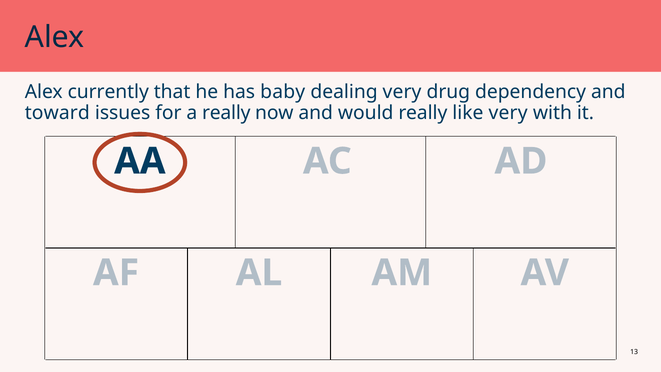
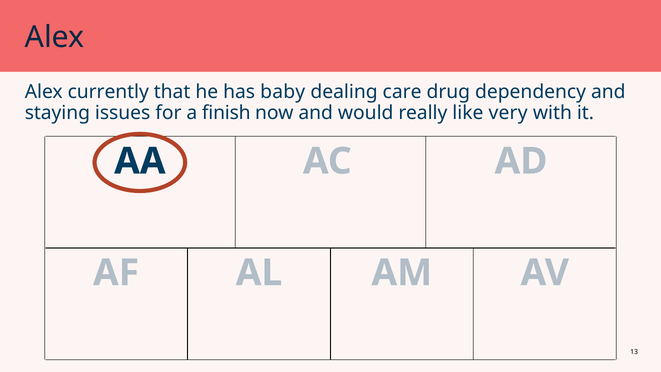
dealing very: very -> care
toward: toward -> staying
a really: really -> finish
